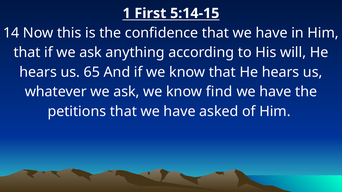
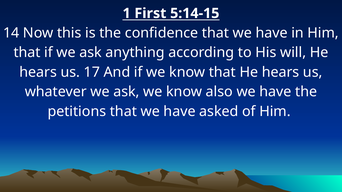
65: 65 -> 17
find: find -> also
